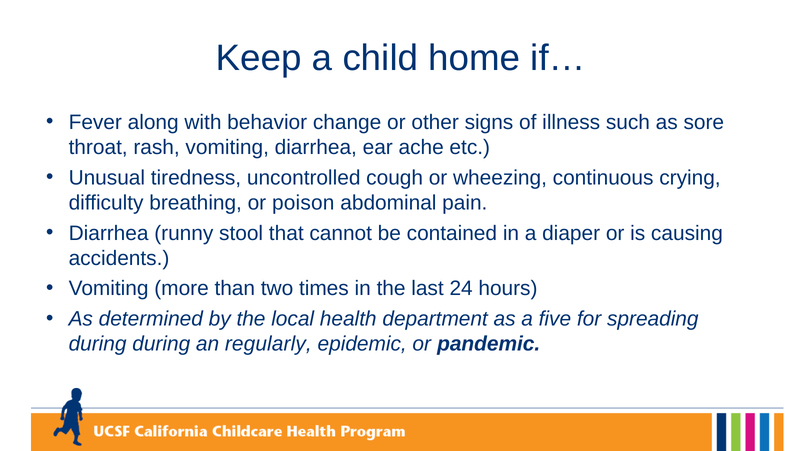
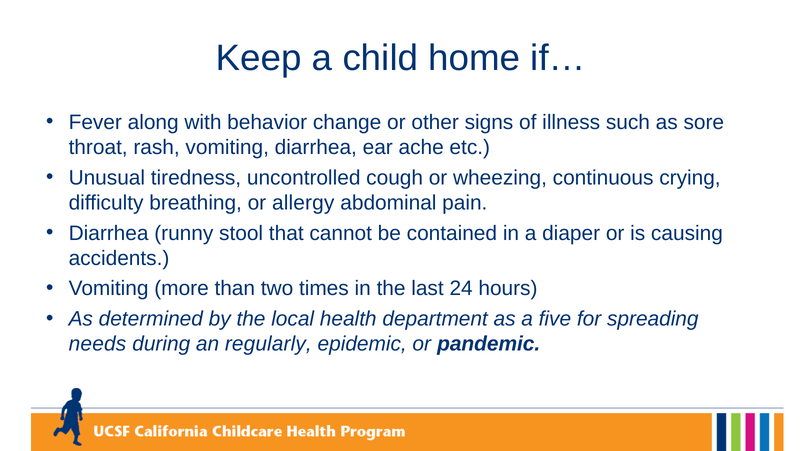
poison: poison -> allergy
during at (98, 344): during -> needs
